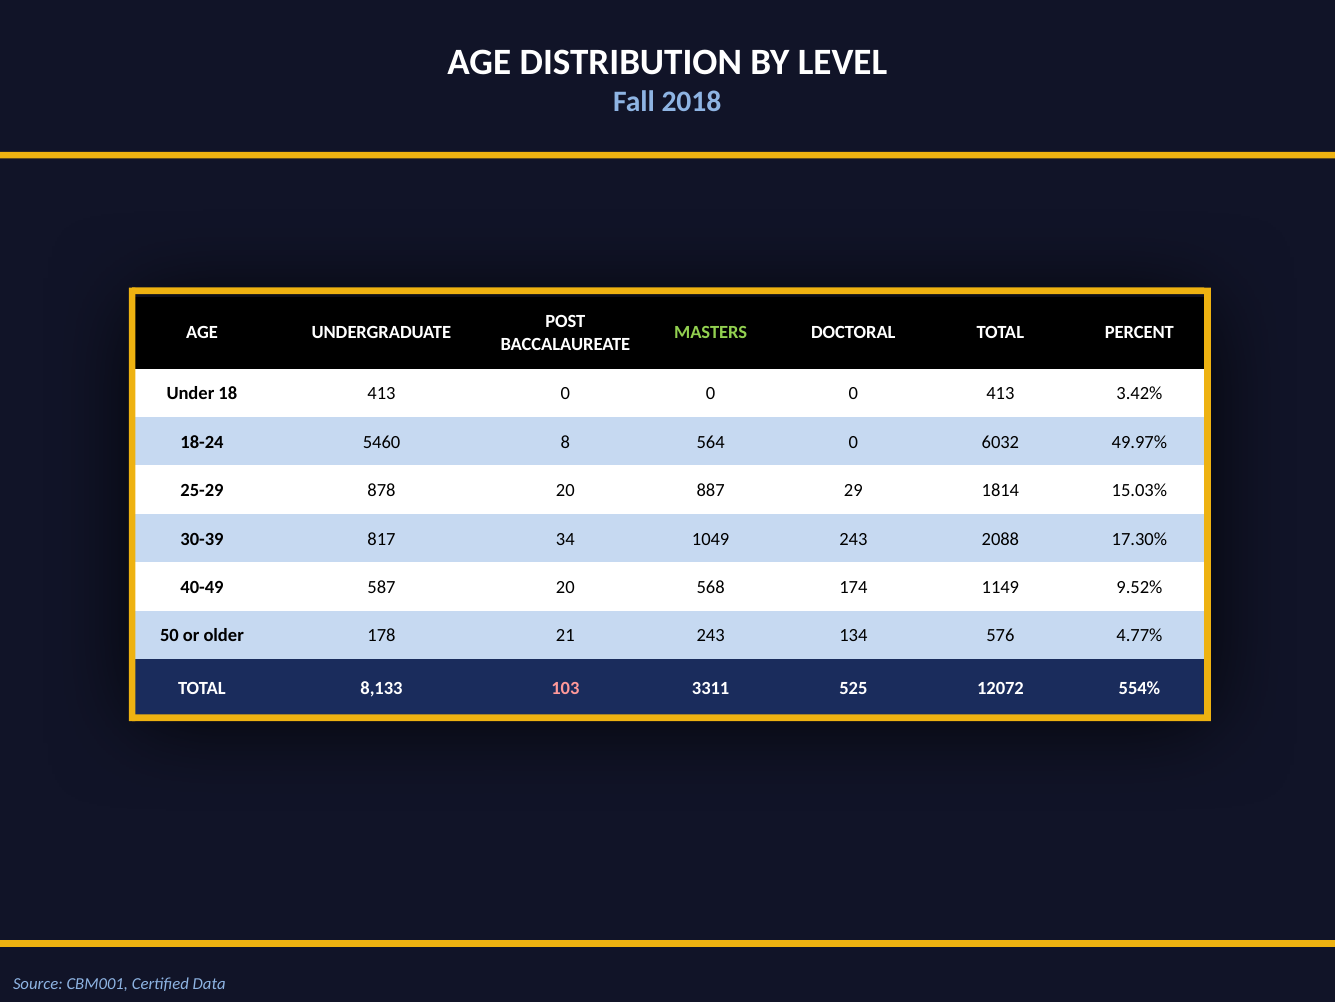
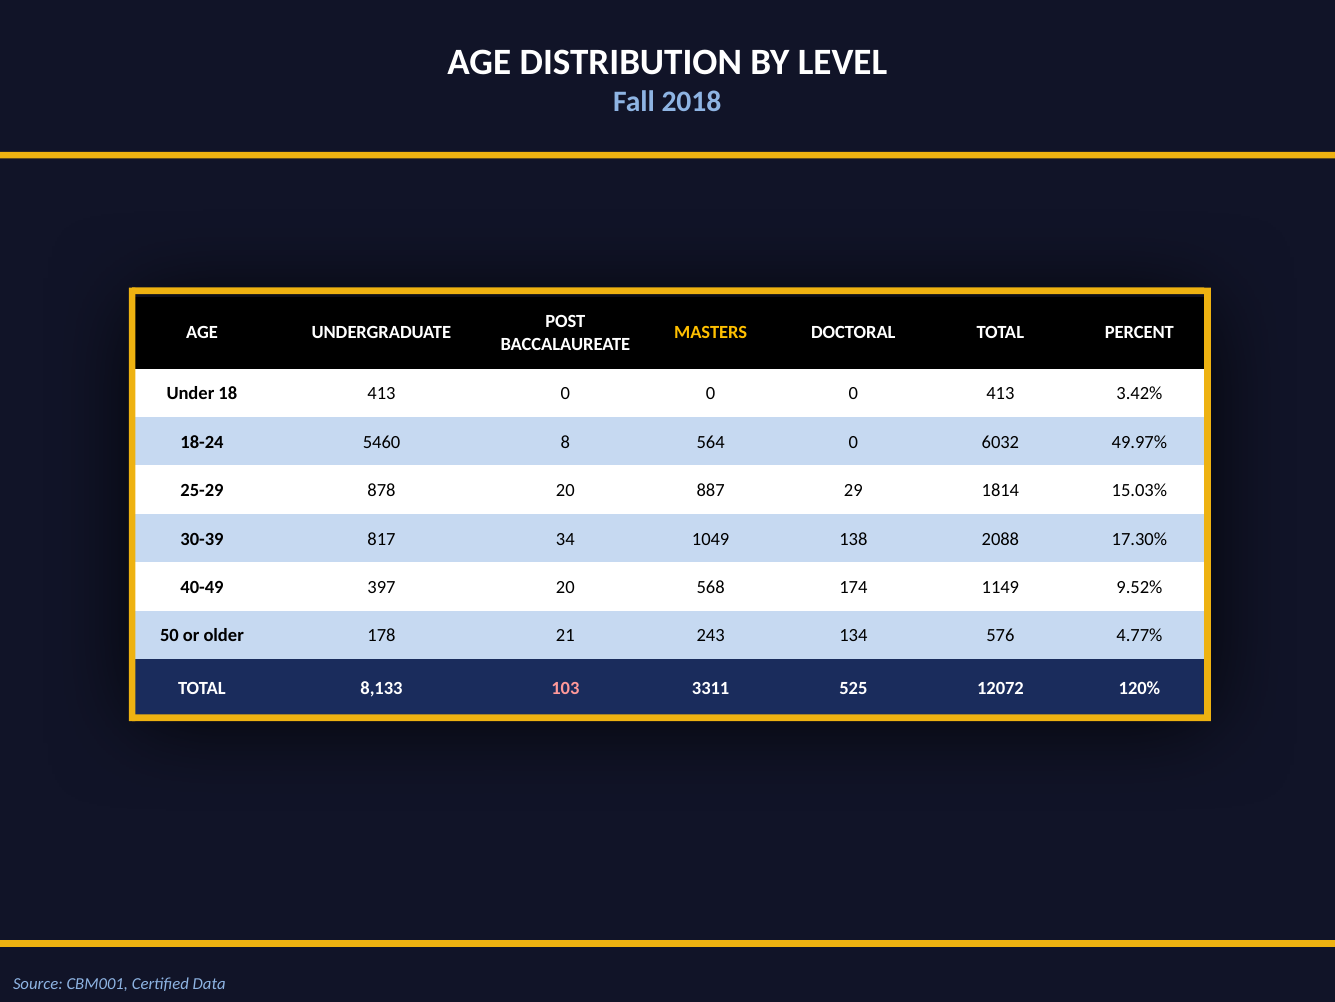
MASTERS colour: light green -> yellow
1049 243: 243 -> 138
587: 587 -> 397
554%: 554% -> 120%
